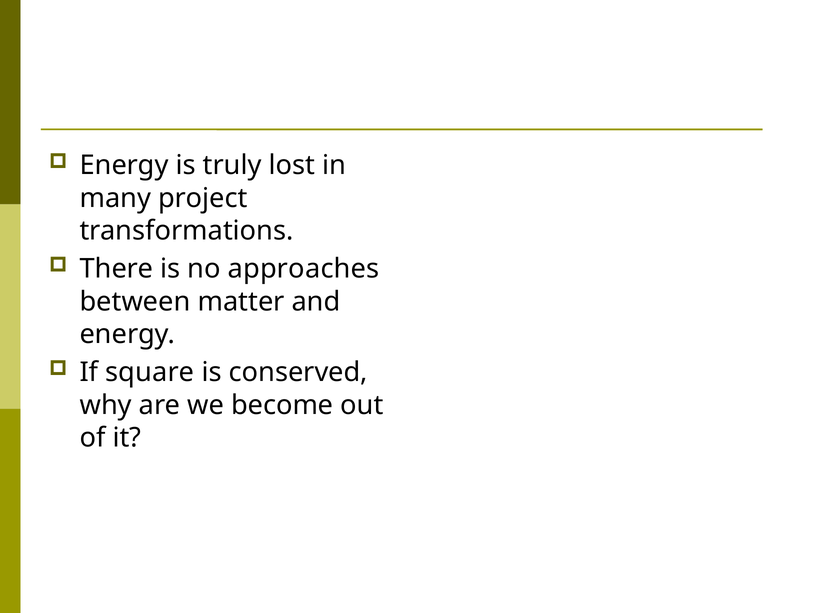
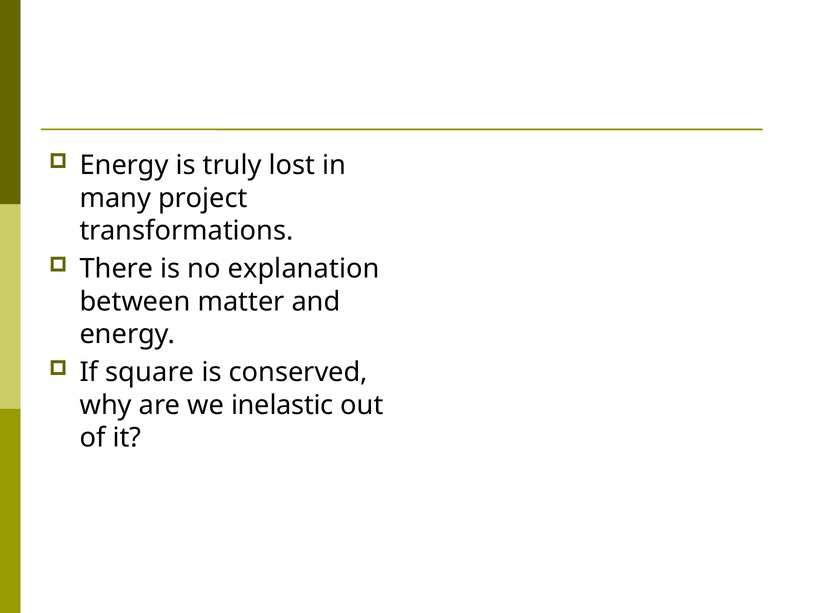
approaches: approaches -> explanation
become: become -> inelastic
